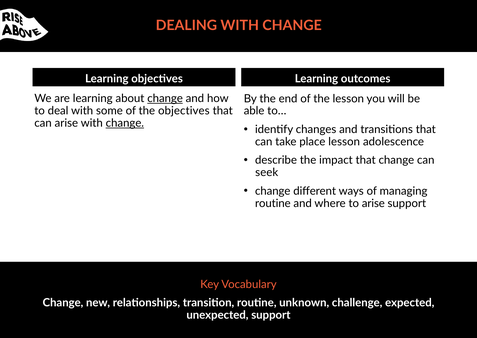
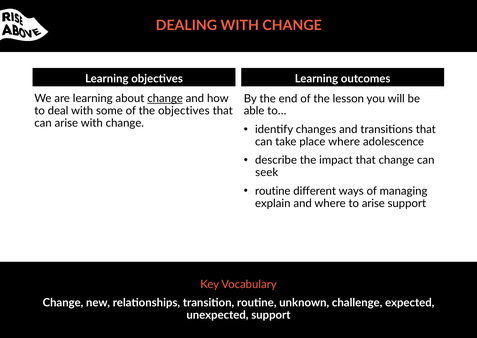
change at (125, 123) underline: present -> none
place lesson: lesson -> where
change at (273, 191): change -> routine
routine at (273, 203): routine -> explain
